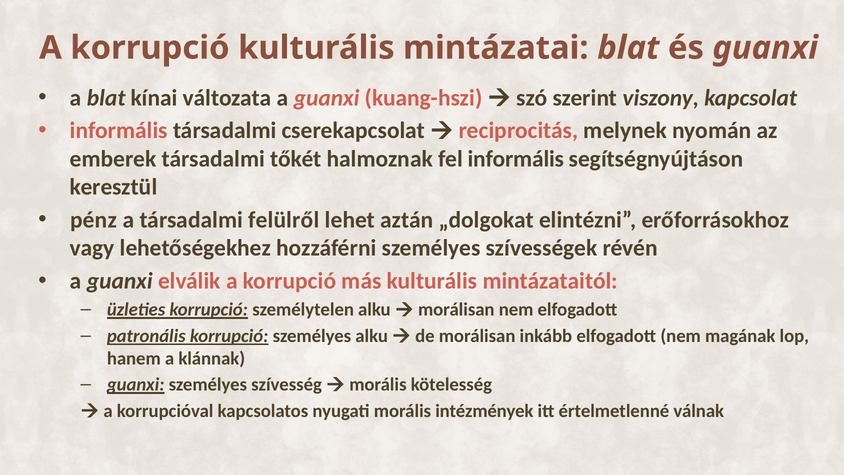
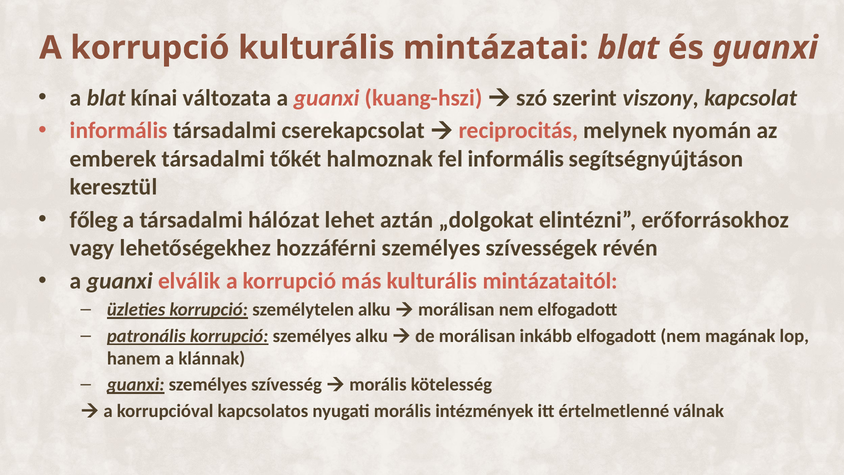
pénz: pénz -> főleg
felülről: felülről -> hálózat
